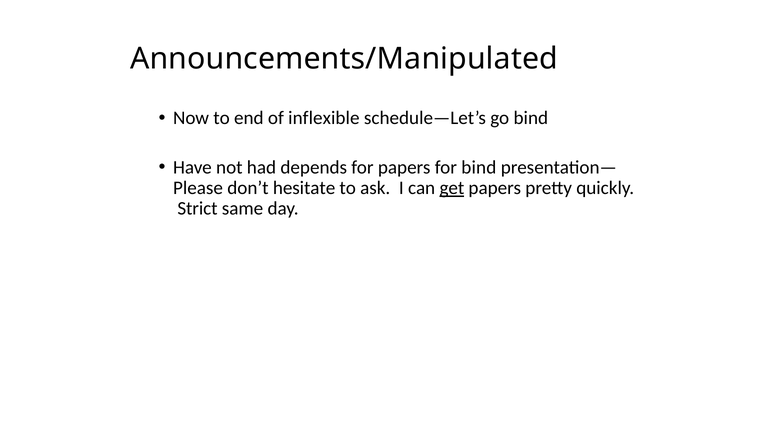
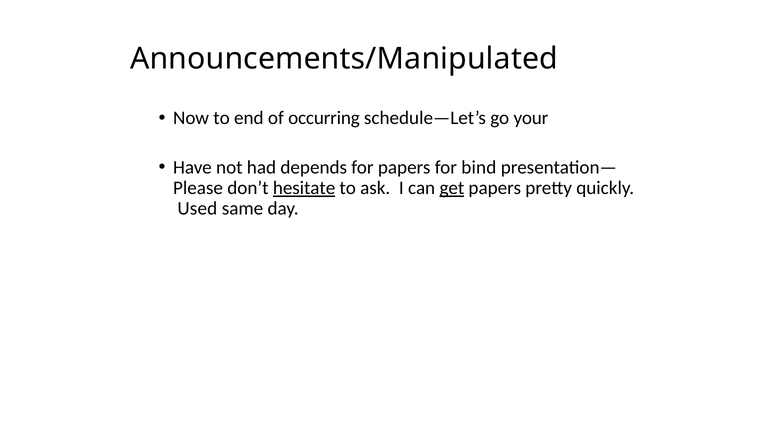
inflexible: inflexible -> occurring
go bind: bind -> your
hesitate underline: none -> present
Strict: Strict -> Used
